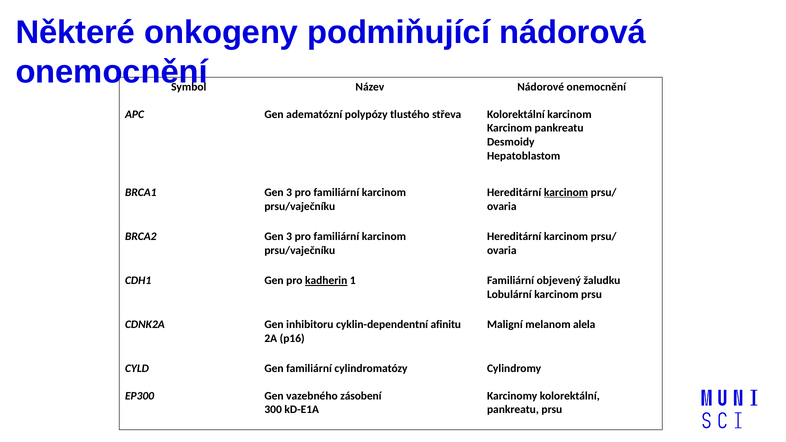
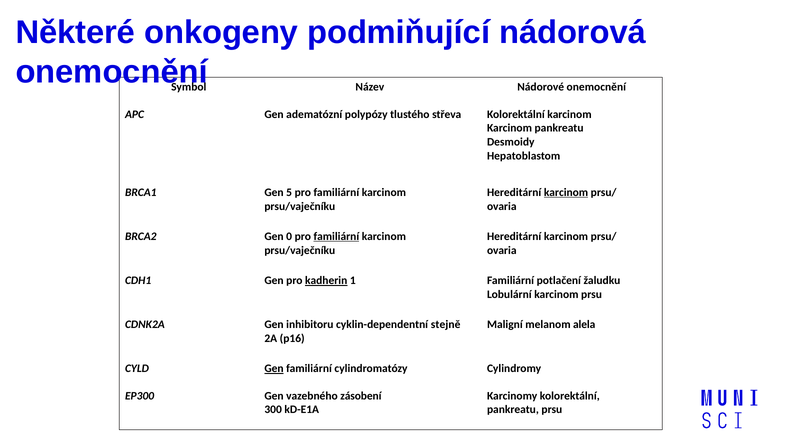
BRCA1 Gen 3: 3 -> 5
BRCA2 Gen 3: 3 -> 0
familiární at (336, 237) underline: none -> present
objevený: objevený -> potlačení
afinitu: afinitu -> stejně
Gen at (274, 369) underline: none -> present
